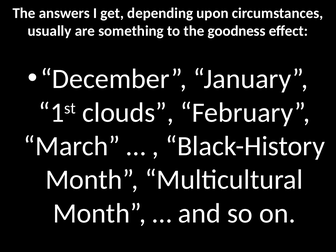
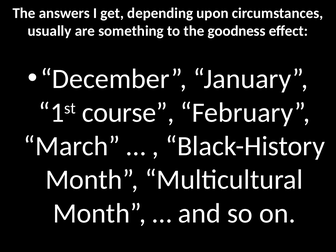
clouds: clouds -> course
